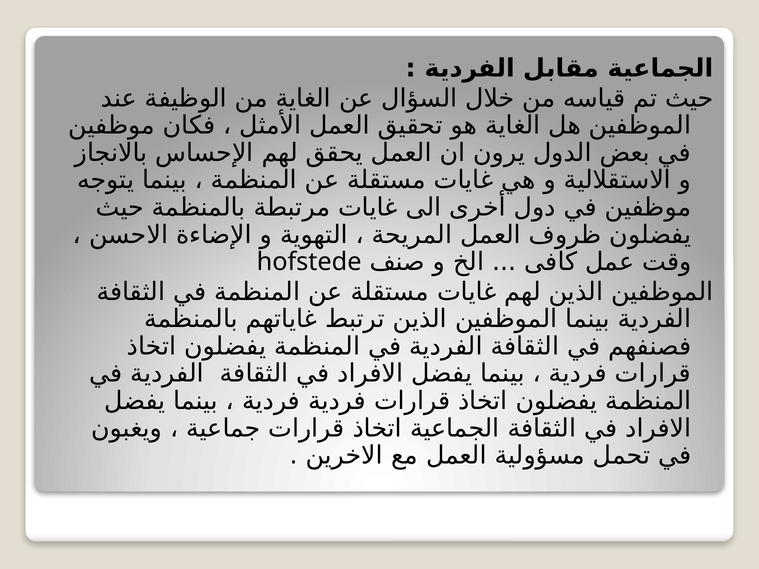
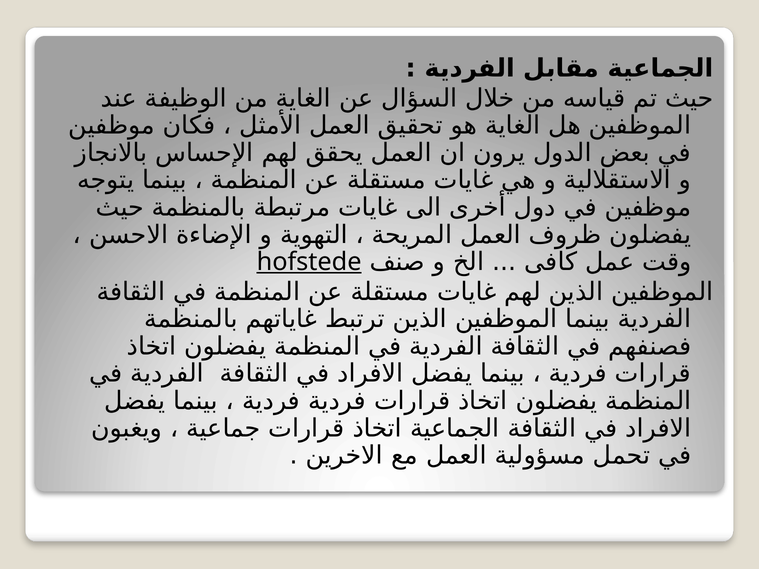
hofstede underline: none -> present
